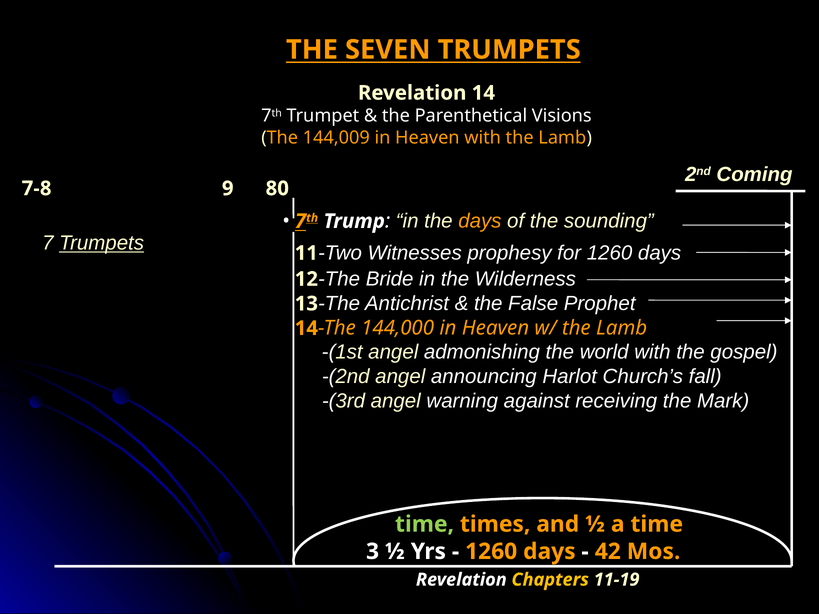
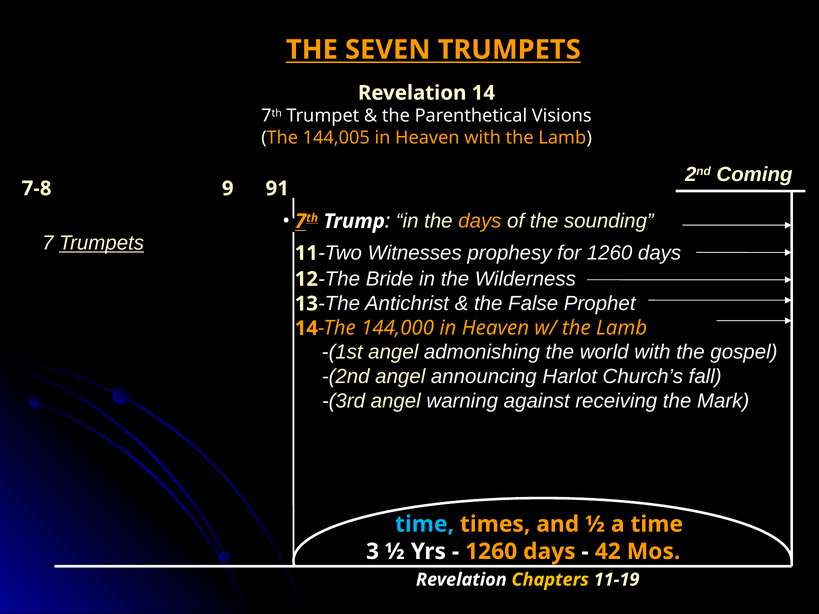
144,009: 144,009 -> 144,005
80: 80 -> 91
time at (425, 524) colour: light green -> light blue
